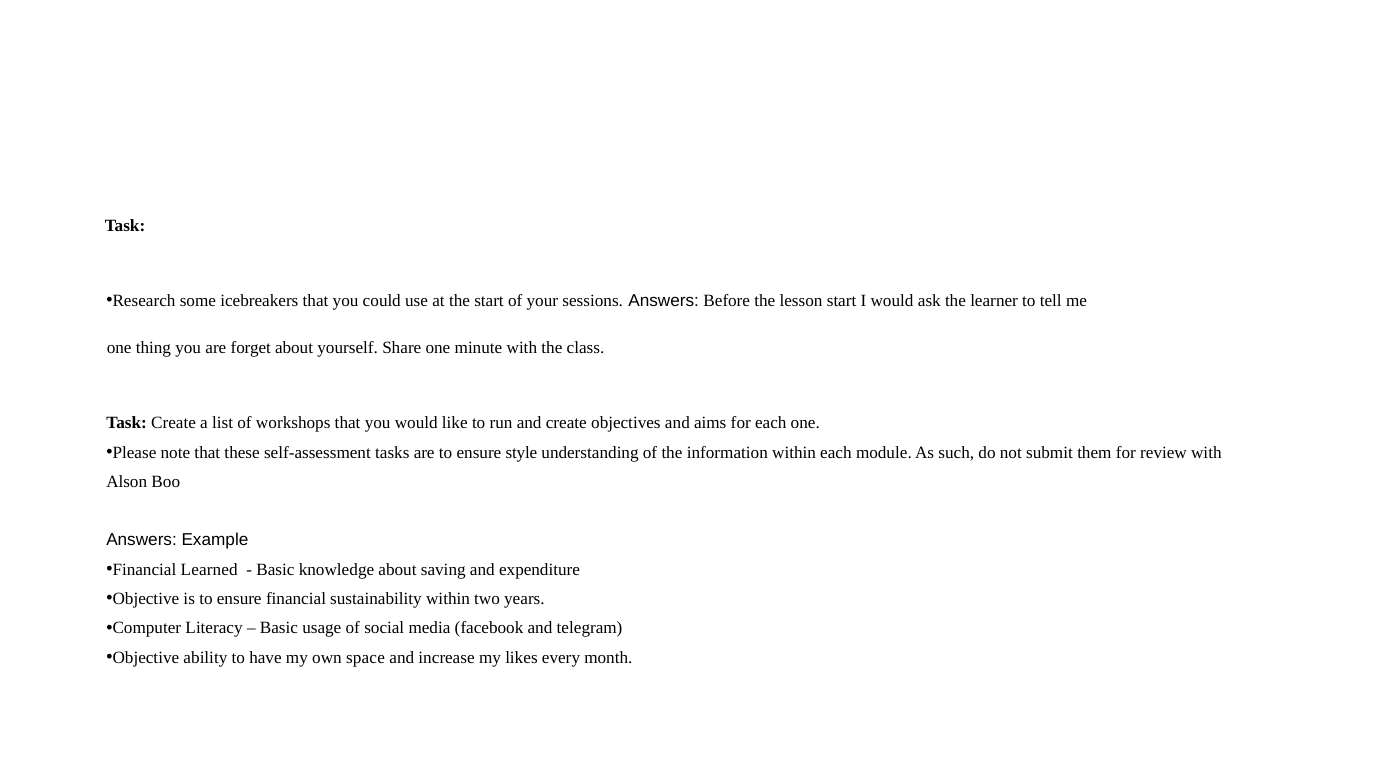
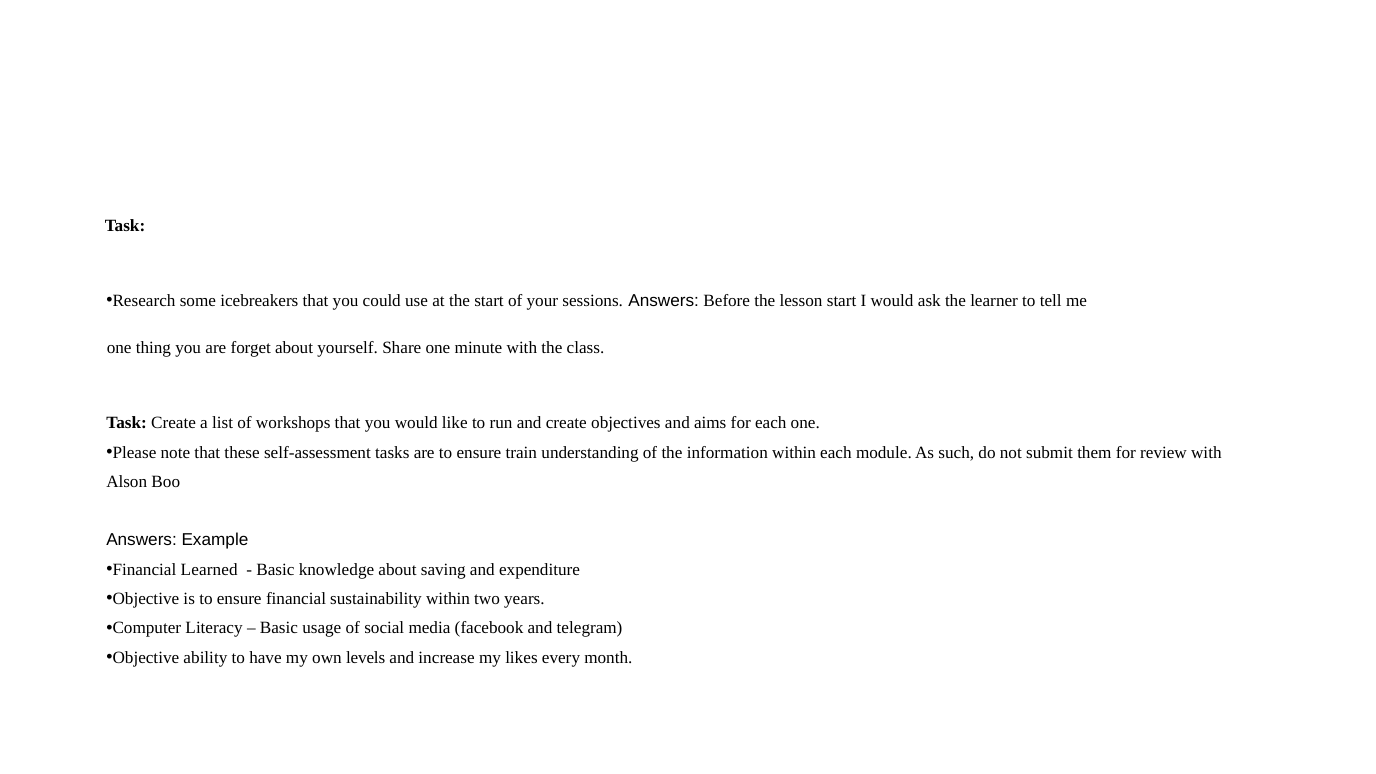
style: style -> train
space: space -> levels
